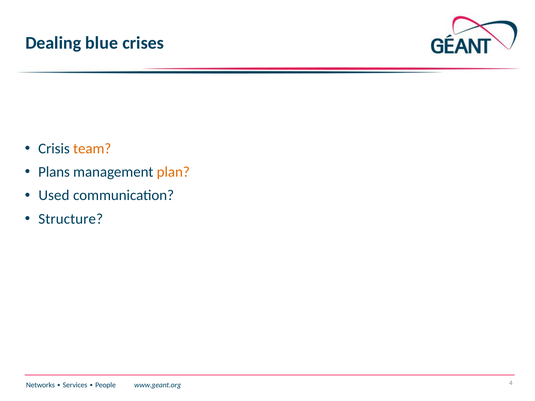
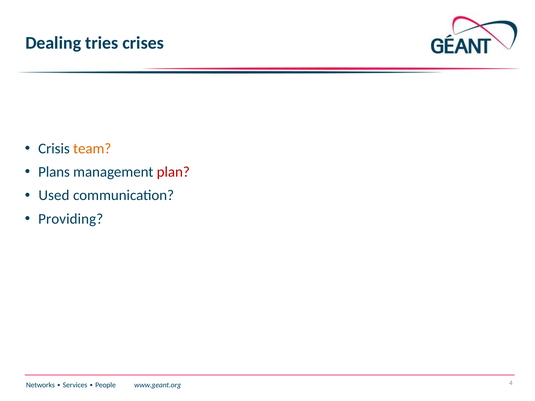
blue: blue -> tries
plan colour: orange -> red
Structure: Structure -> Providing
